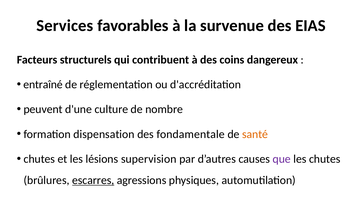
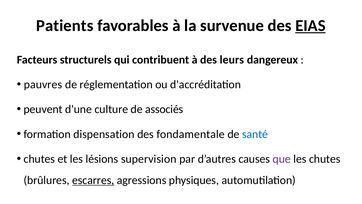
Services: Services -> Patients
EIAS underline: none -> present
coins: coins -> leurs
entraîné: entraîné -> pauvres
nombre: nombre -> associés
santé colour: orange -> blue
